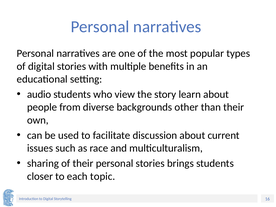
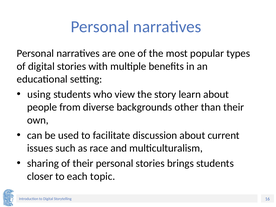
audio: audio -> using
